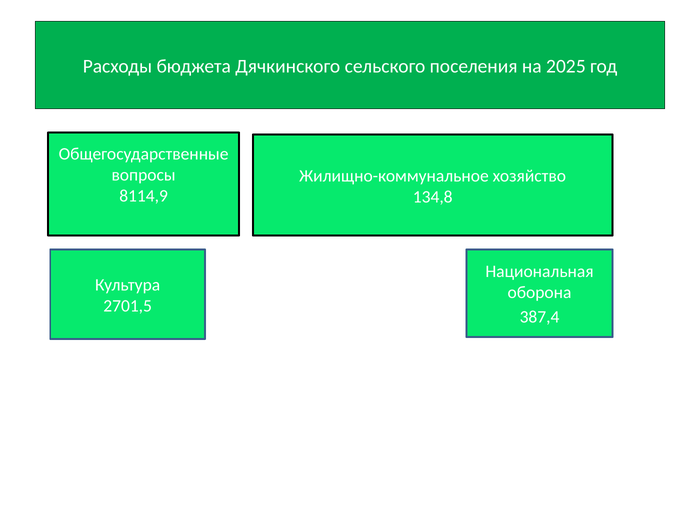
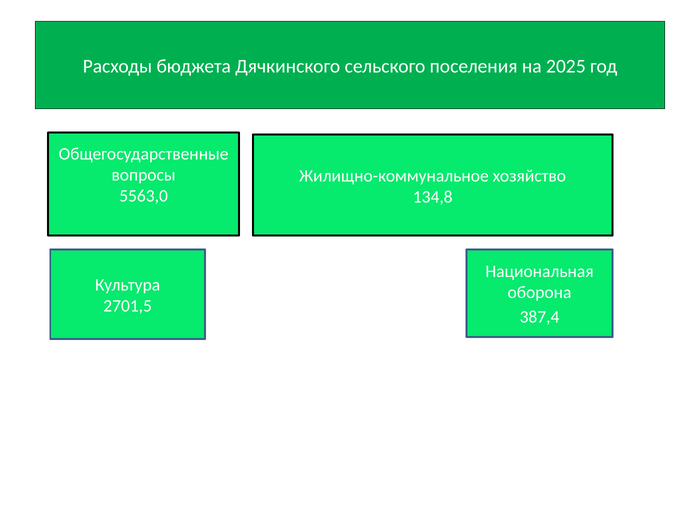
8114,9: 8114,9 -> 5563,0
